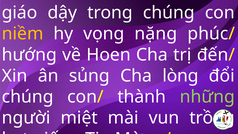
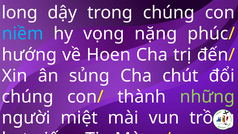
giáo: giáo -> long
niềm colour: yellow -> light blue
lòng: lòng -> chút
